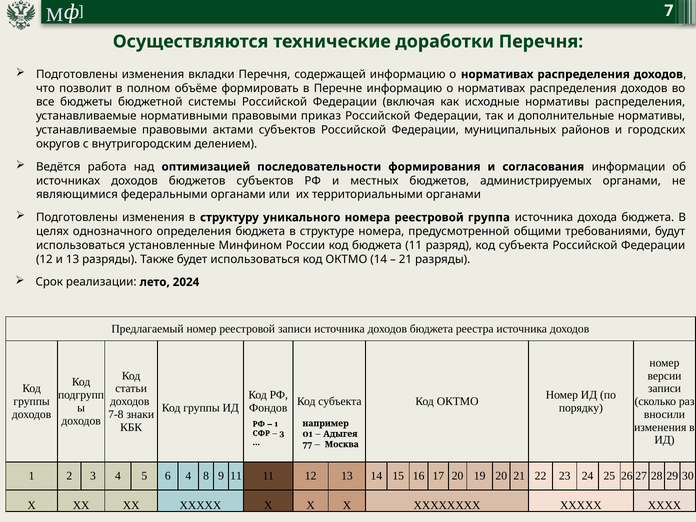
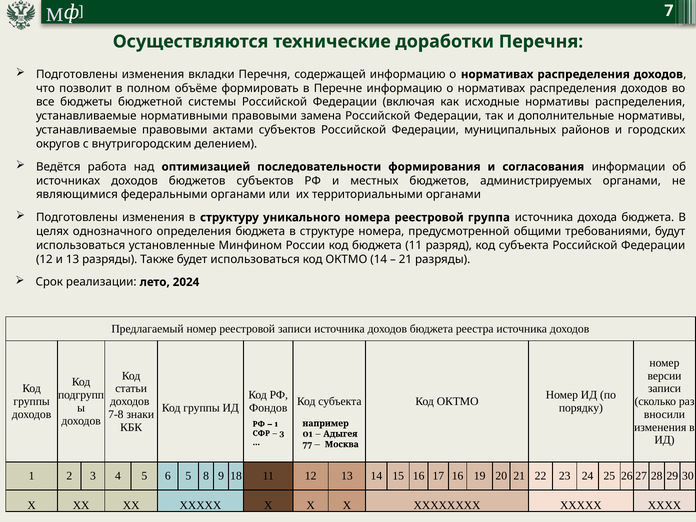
приказ: приказ -> замена
6 4: 4 -> 5
9 11: 11 -> 18
17 20: 20 -> 16
